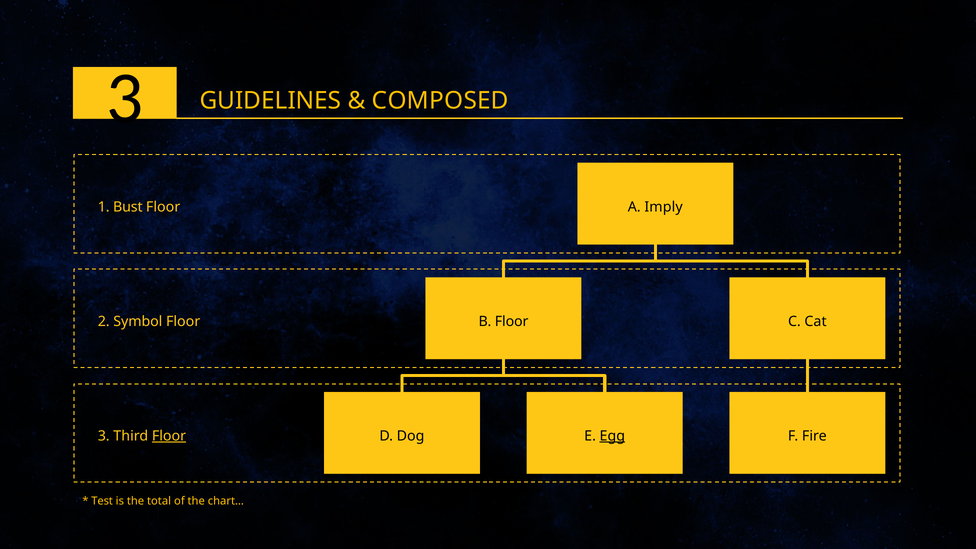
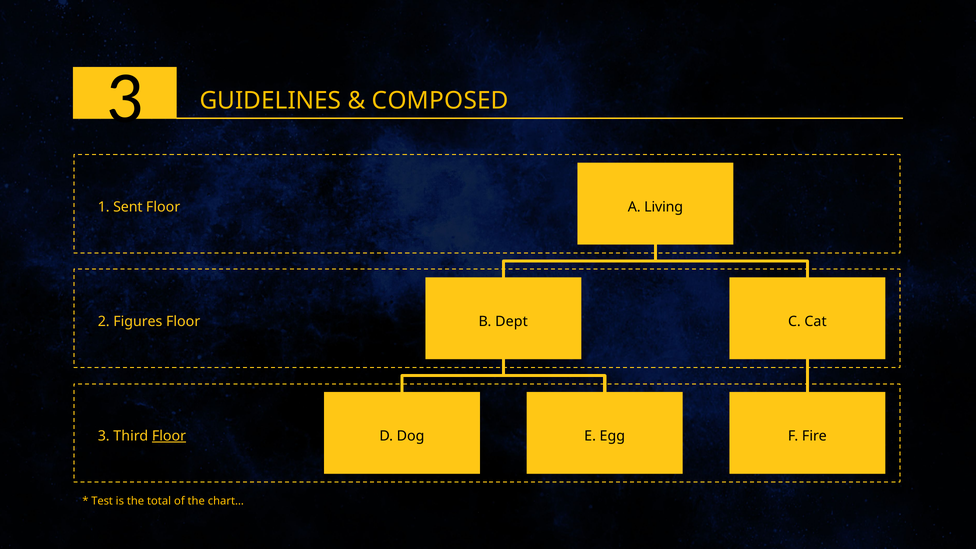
Bust: Bust -> Sent
Imply: Imply -> Living
Symbol: Symbol -> Figures
B Floor: Floor -> Dept
Egg underline: present -> none
